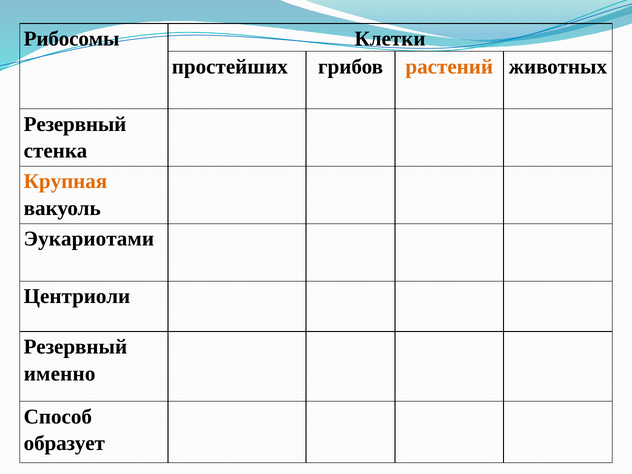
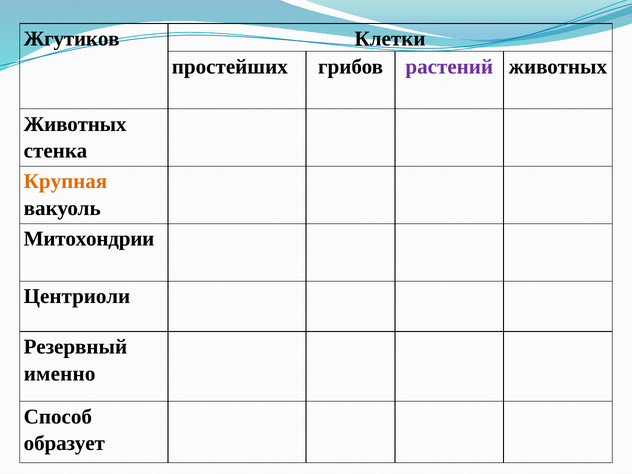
Рибосомы: Рибосомы -> Жгутиков
растений colour: orange -> purple
Резервный at (75, 124): Резервный -> Животных
Эукариотами: Эукариотами -> Митохондрии
